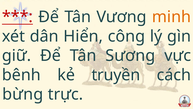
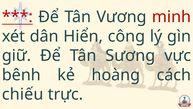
minh colour: orange -> red
truyền: truyền -> hoàng
bừng: bừng -> chiếu
